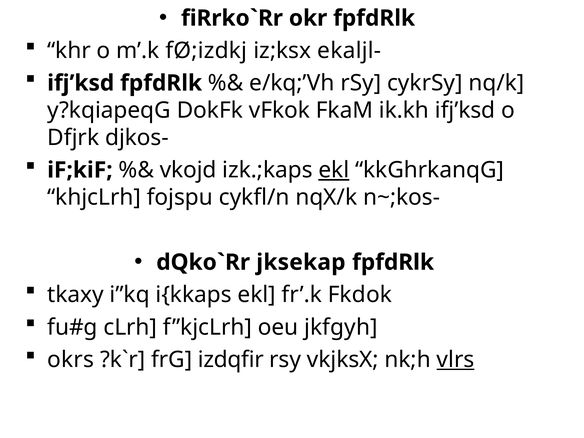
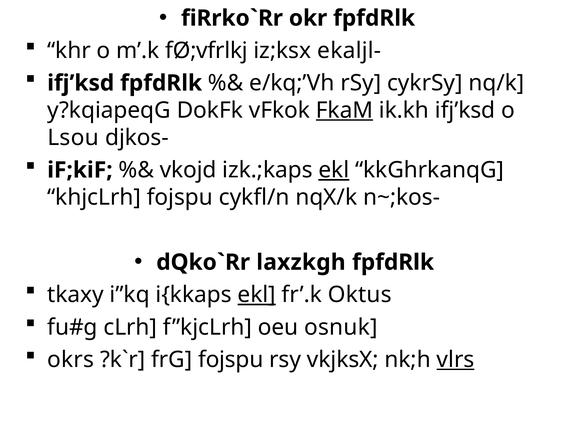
fØ;izdkj: fØ;izdkj -> fØ;vfrlkj
FkaM underline: none -> present
Dfjrk: Dfjrk -> Lsou
jksekap: jksekap -> laxzkgh
ekl at (257, 295) underline: none -> present
Fkdok: Fkdok -> Oktus
jkfgyh: jkfgyh -> osnuk
frG izdqfir: izdqfir -> fojspu
